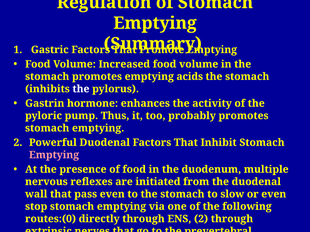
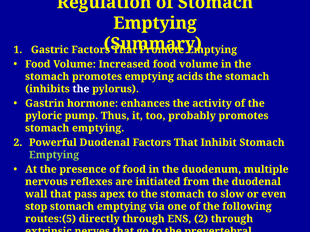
Emptying at (54, 155) colour: pink -> light green
pass even: even -> apex
routes:(0: routes:(0 -> routes:(5
